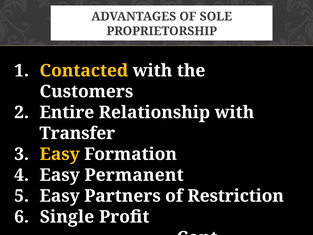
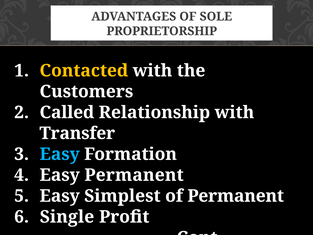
Entire: Entire -> Called
Easy at (60, 154) colour: yellow -> light blue
Partners: Partners -> Simplest
of Restriction: Restriction -> Permanent
